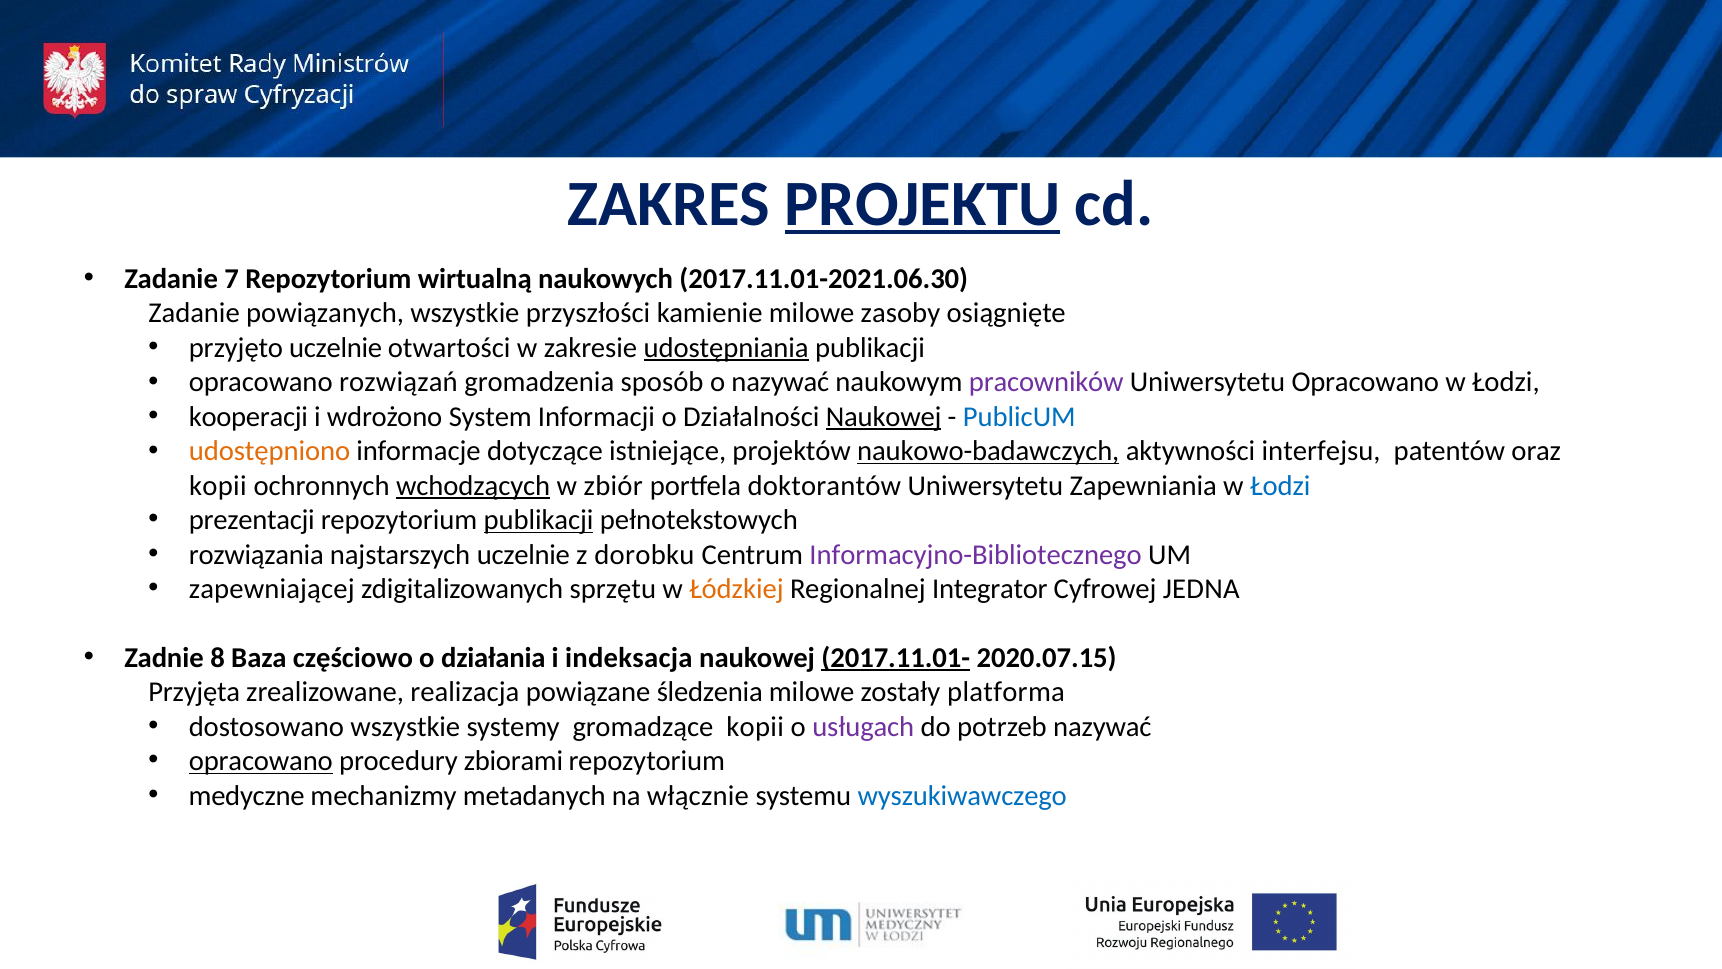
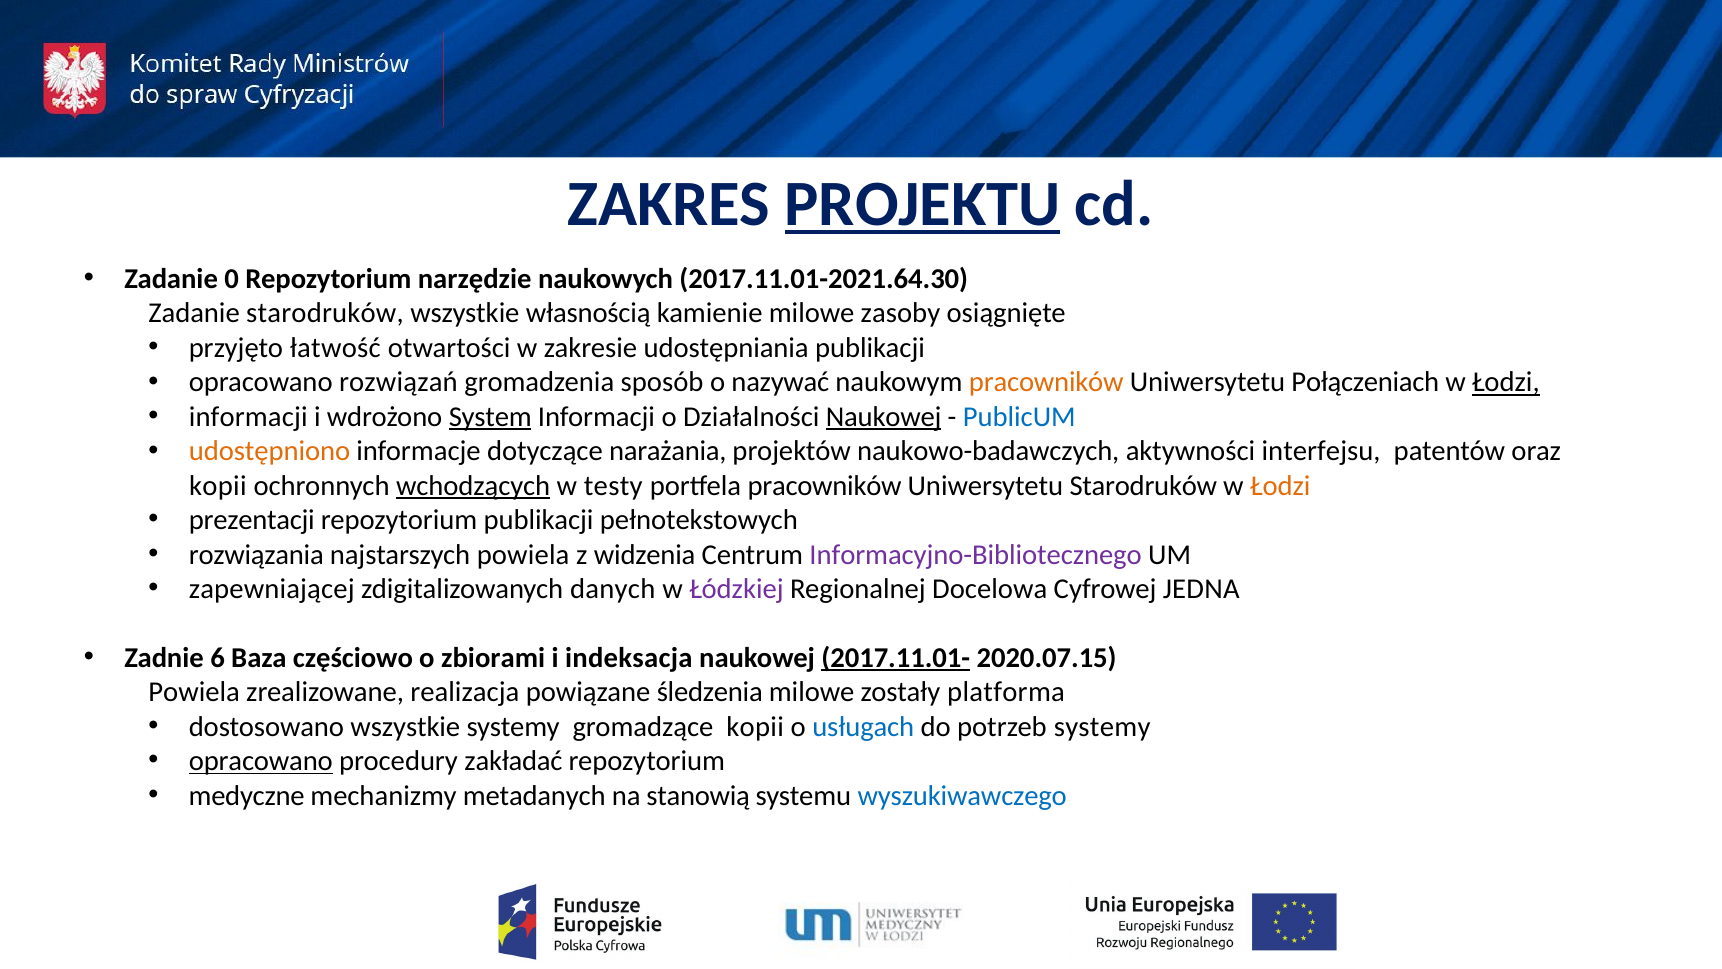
7: 7 -> 0
wirtualną: wirtualną -> narzędzie
2017.11.01-2021.06.30: 2017.11.01-2021.06.30 -> 2017.11.01-2021.64.30
Zadanie powiązanych: powiązanych -> starodruków
przyszłości: przyszłości -> własnością
przyjęto uczelnie: uczelnie -> łatwość
udostępniania underline: present -> none
pracowników at (1046, 382) colour: purple -> orange
Uniwersytetu Opracowano: Opracowano -> Połączeniach
Łodzi at (1506, 382) underline: none -> present
kooperacji at (248, 417): kooperacji -> informacji
System underline: none -> present
istniejące: istniejące -> narażania
naukowo-badawczych underline: present -> none
zbiór: zbiór -> testy
portfela doktorantów: doktorantów -> pracowników
Uniwersytetu Zapewniania: Zapewniania -> Starodruków
Łodzi at (1280, 486) colour: blue -> orange
publikacji at (539, 520) underline: present -> none
najstarszych uczelnie: uczelnie -> powiela
dorobku: dorobku -> widzenia
sprzętu: sprzętu -> danych
Łódzkiej colour: orange -> purple
Integrator: Integrator -> Docelowa
8: 8 -> 6
działania: działania -> zbiorami
Przyjęta at (194, 692): Przyjęta -> Powiela
usługach colour: purple -> blue
potrzeb nazywać: nazywać -> systemy
zbiorami: zbiorami -> zakładać
włącznie: włącznie -> stanowią
